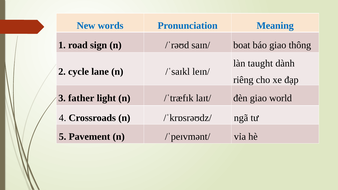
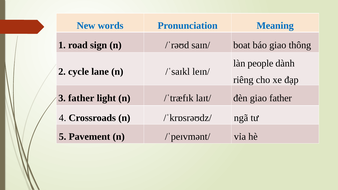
taught: taught -> people
giao world: world -> father
